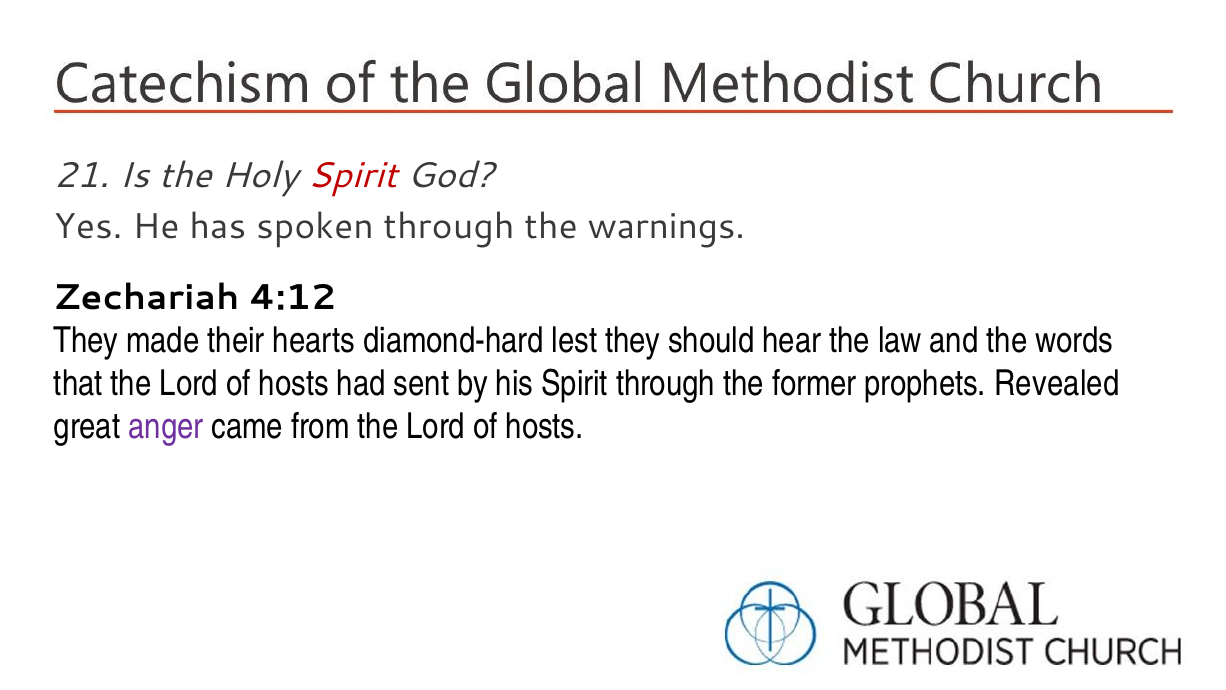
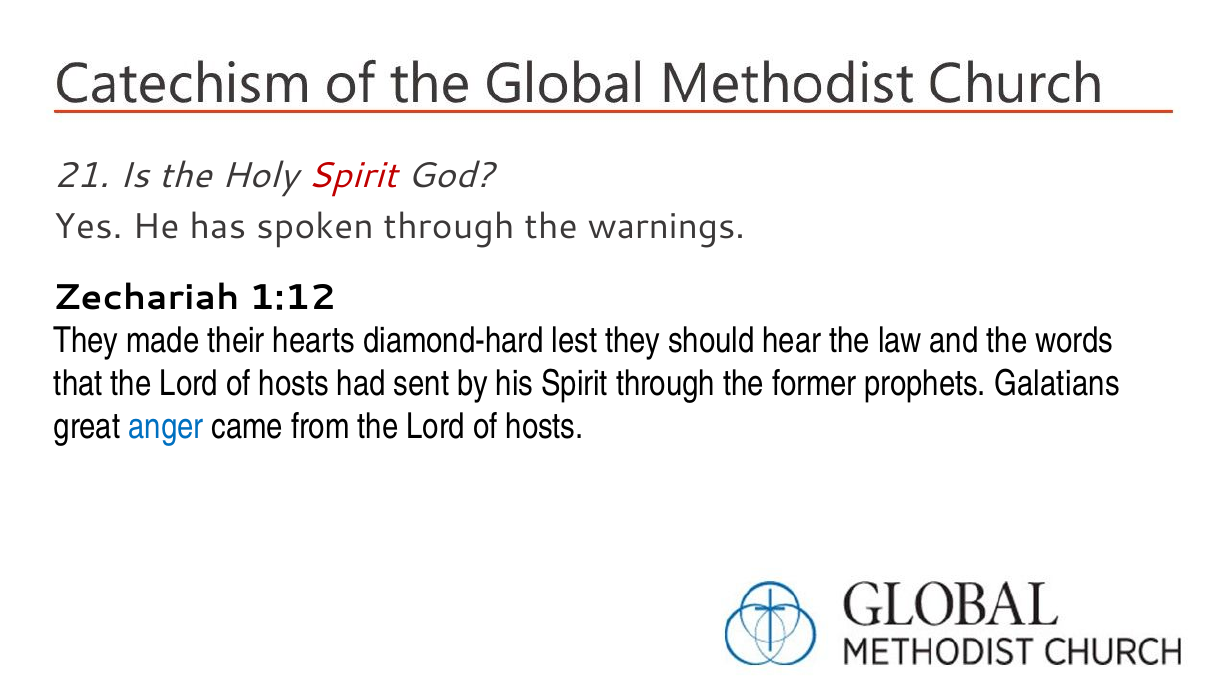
4:12: 4:12 -> 1:12
Revealed: Revealed -> Galatians
anger colour: purple -> blue
